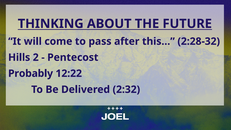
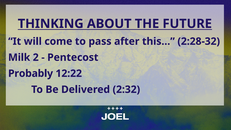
Hills: Hills -> Milk
